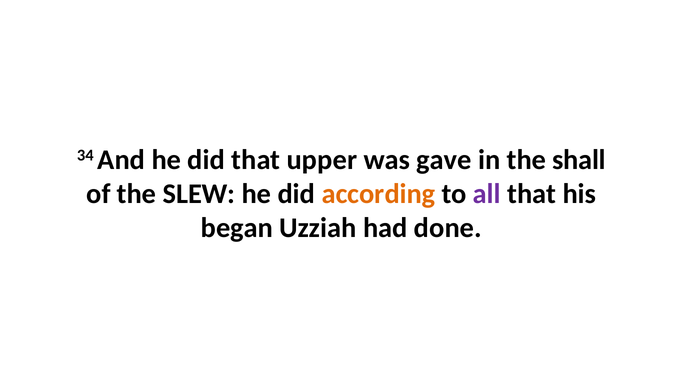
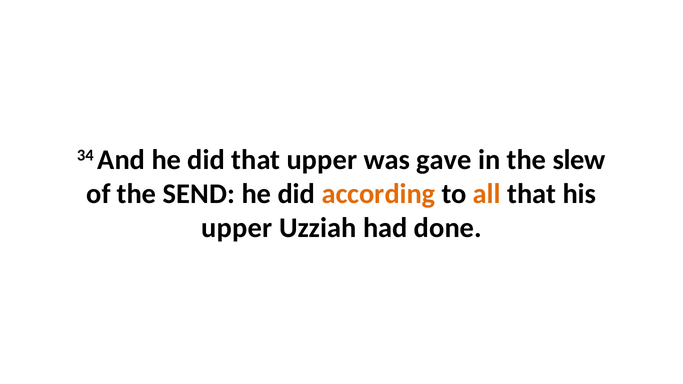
shall: shall -> slew
SLEW: SLEW -> SEND
all colour: purple -> orange
began at (237, 228): began -> upper
